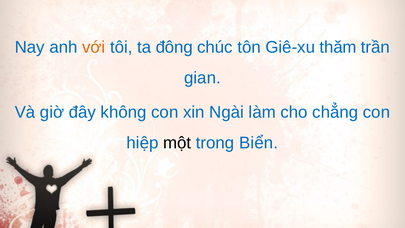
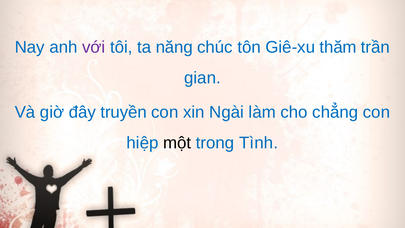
với colour: orange -> purple
đông: đông -> năng
không: không -> truyền
Biển: Biển -> Tình
